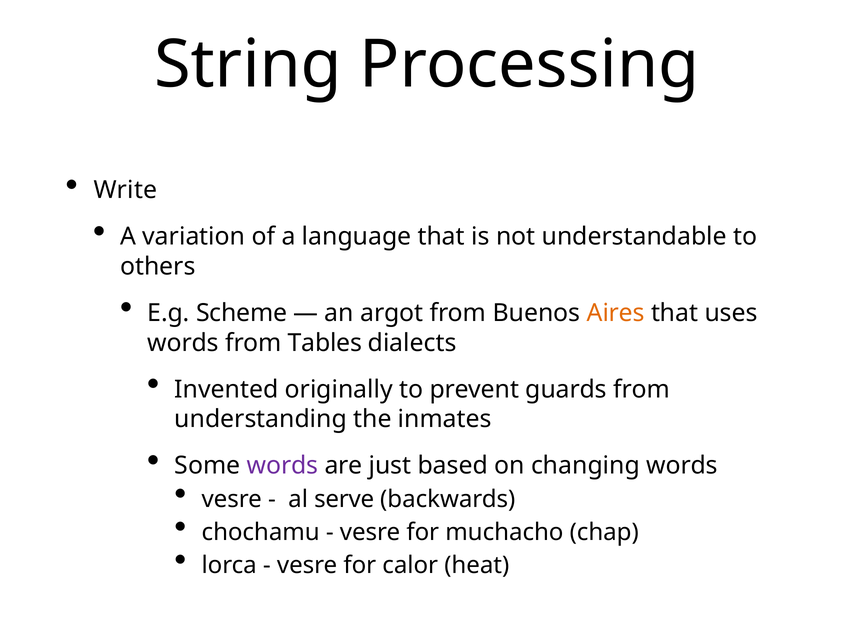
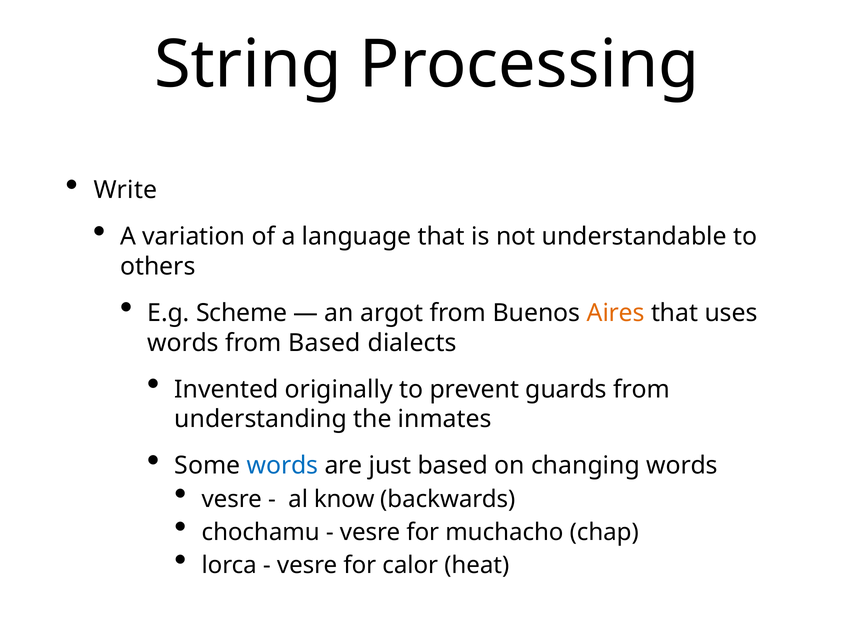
from Tables: Tables -> Based
words at (282, 465) colour: purple -> blue
serve: serve -> know
